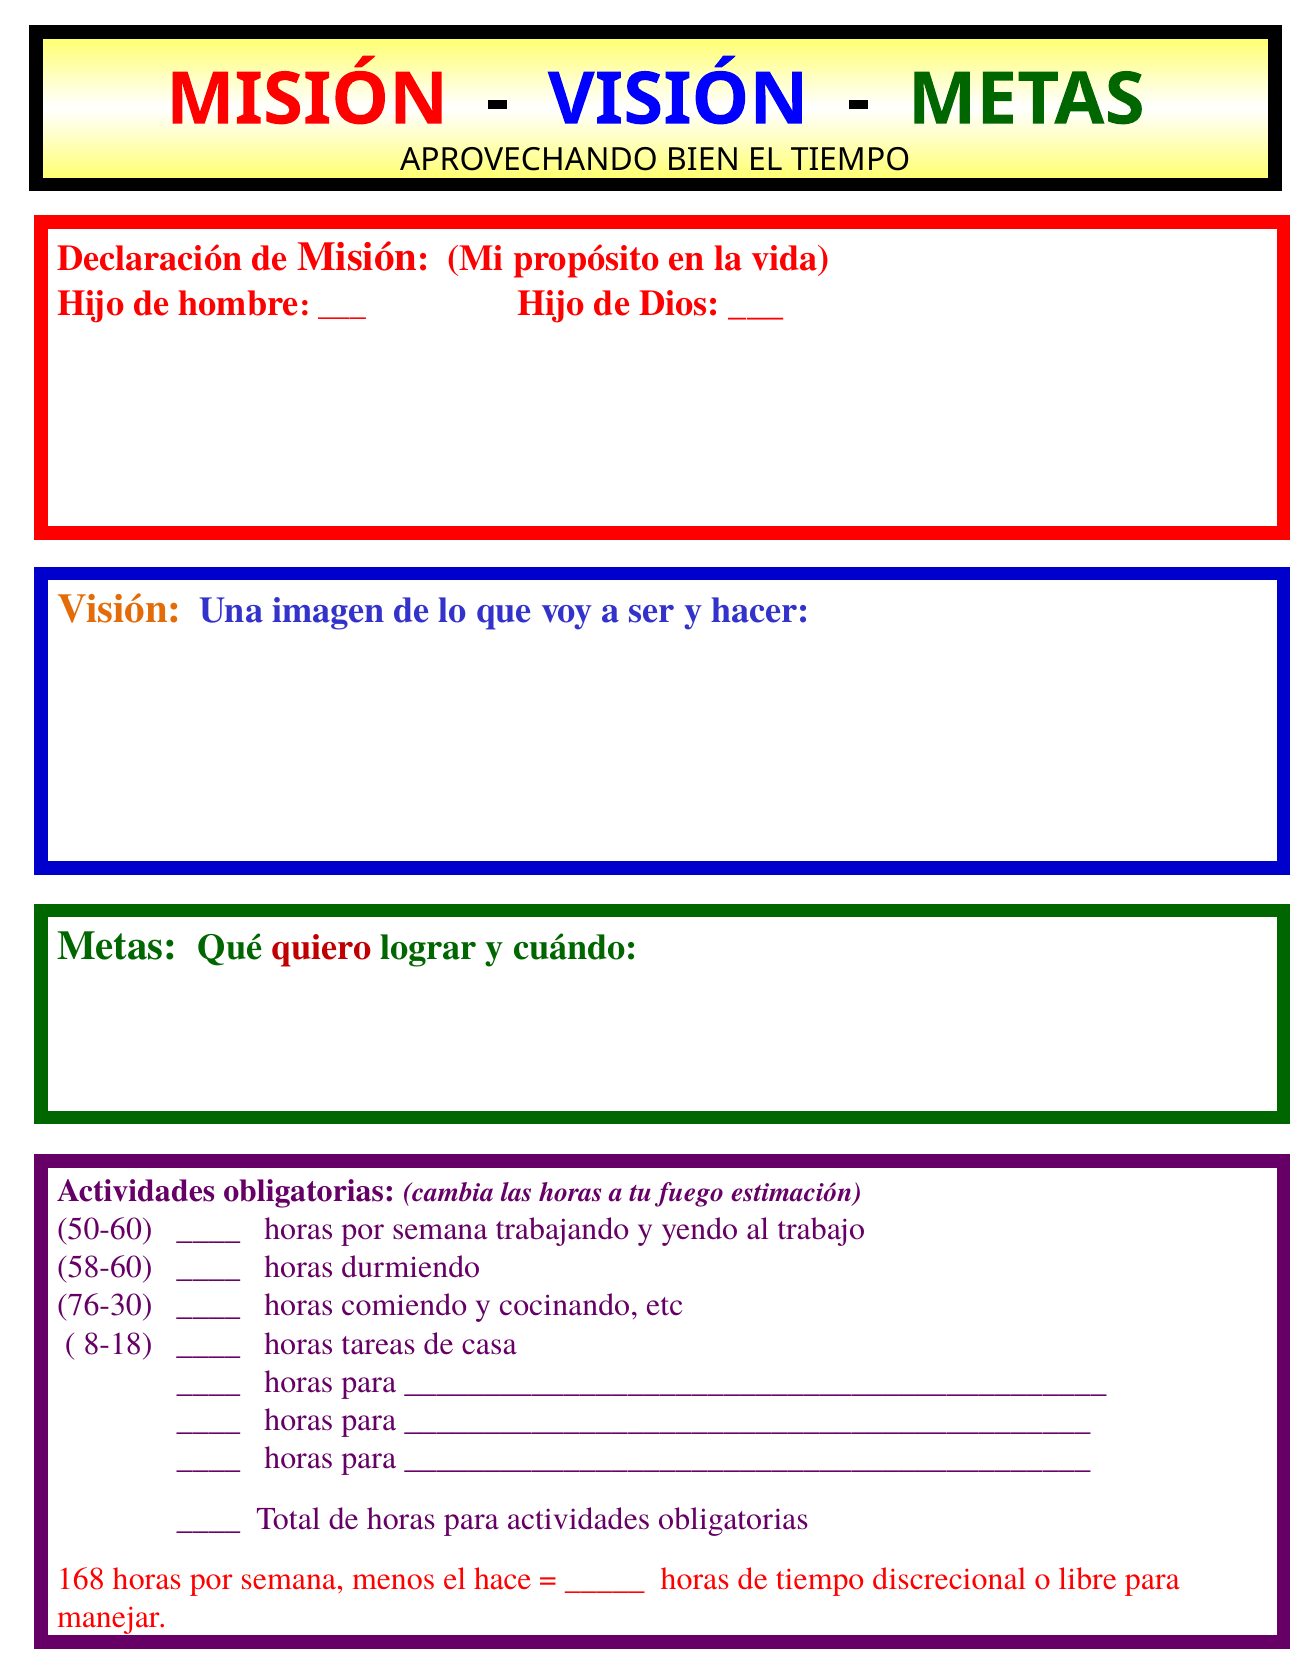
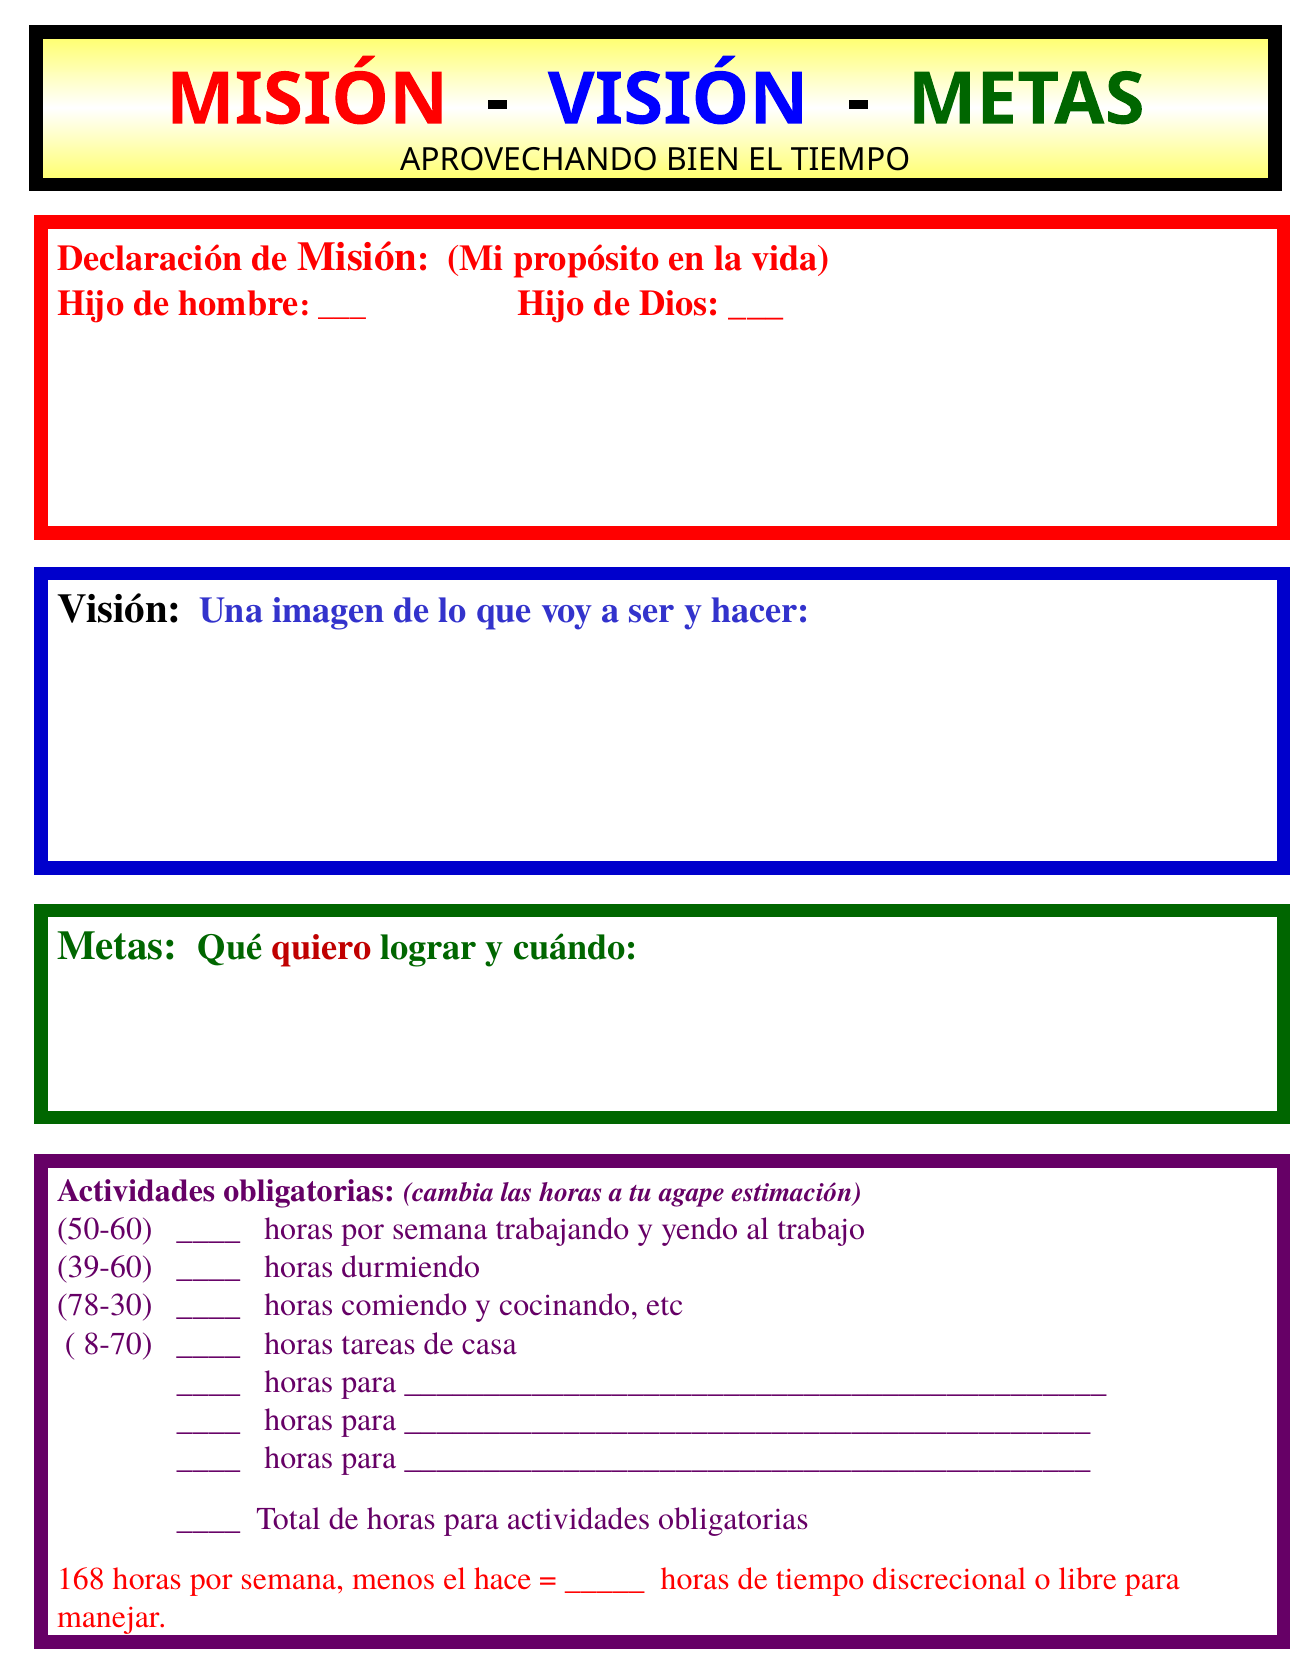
Visión at (119, 609) colour: orange -> black
fuego: fuego -> agape
58-60: 58-60 -> 39-60
76-30: 76-30 -> 78-30
8-18: 8-18 -> 8-70
